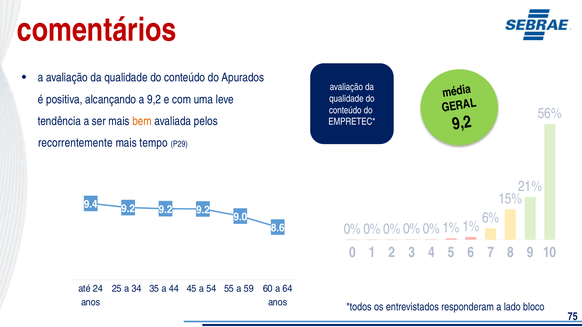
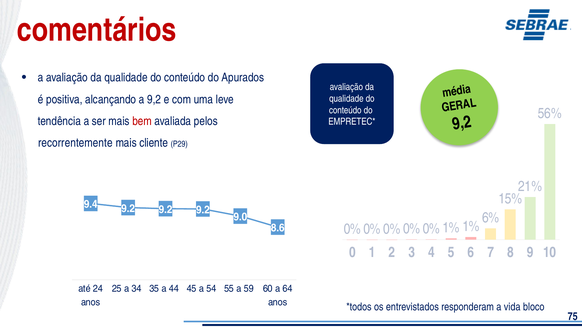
bem colour: orange -> red
tempo: tempo -> cliente
lado: lado -> vida
